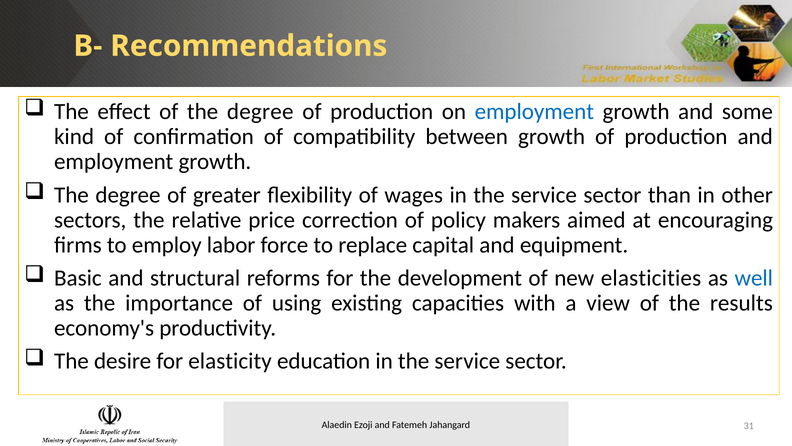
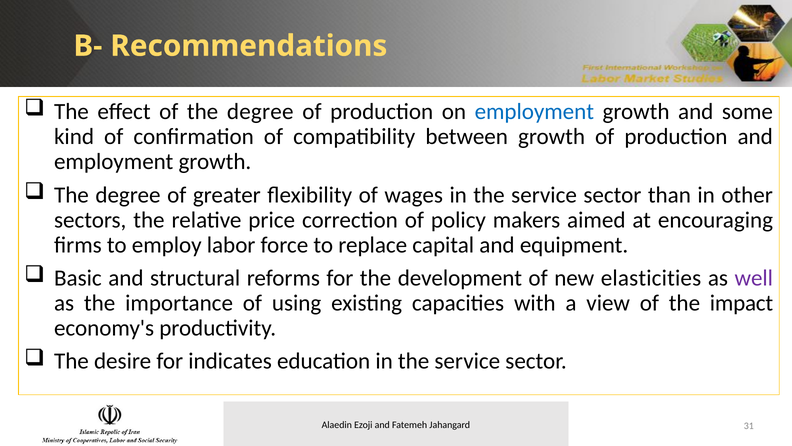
well colour: blue -> purple
results: results -> impact
elasticity: elasticity -> indicates
